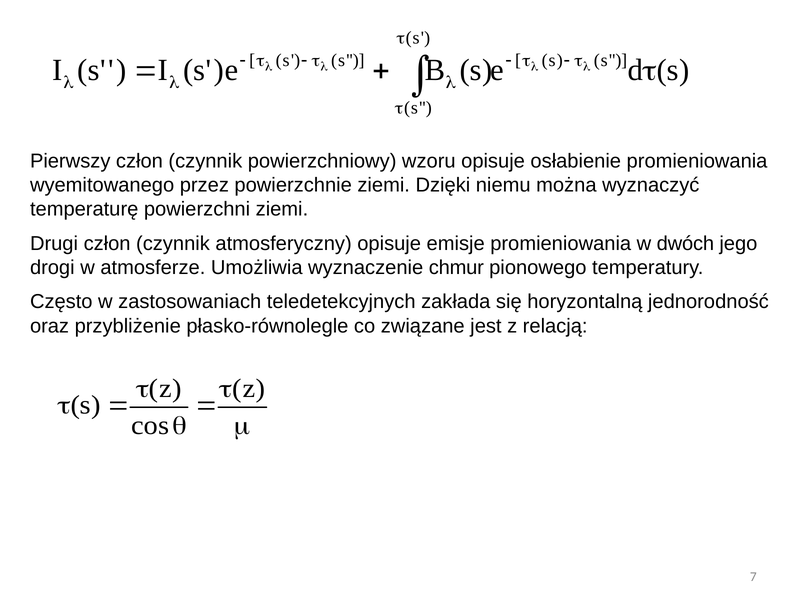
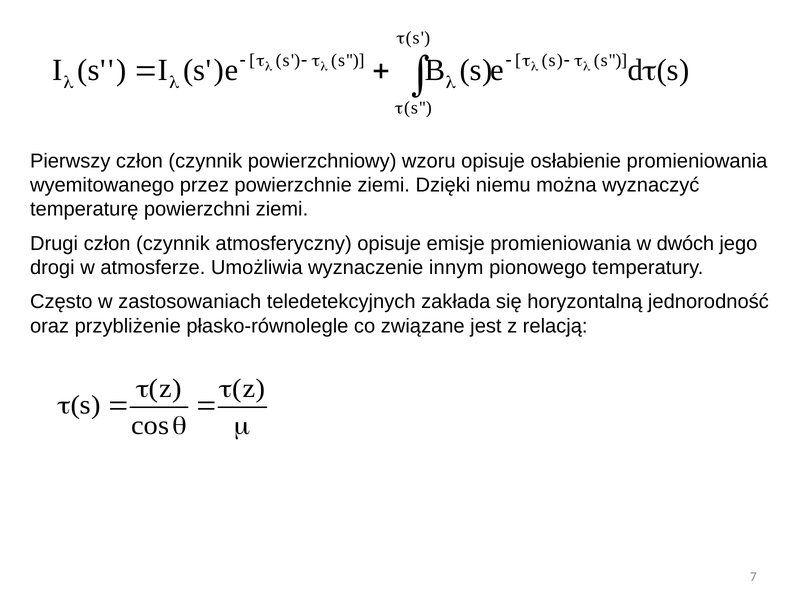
chmur: chmur -> innym
